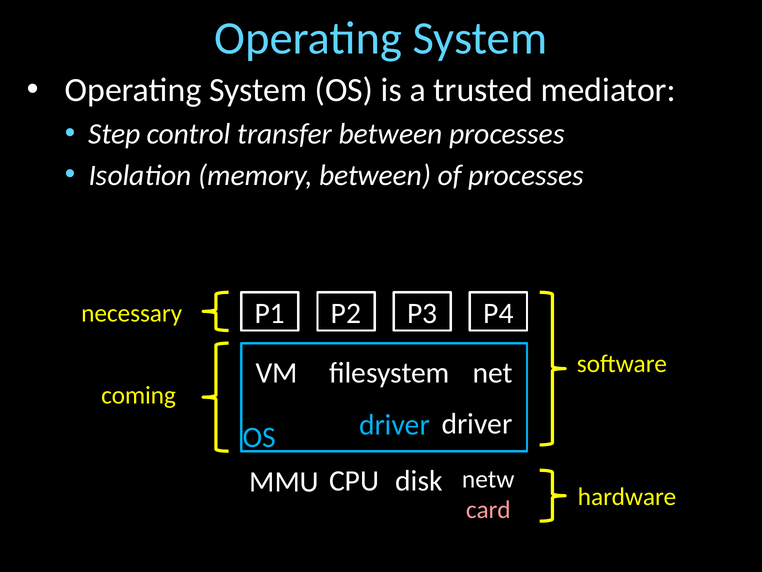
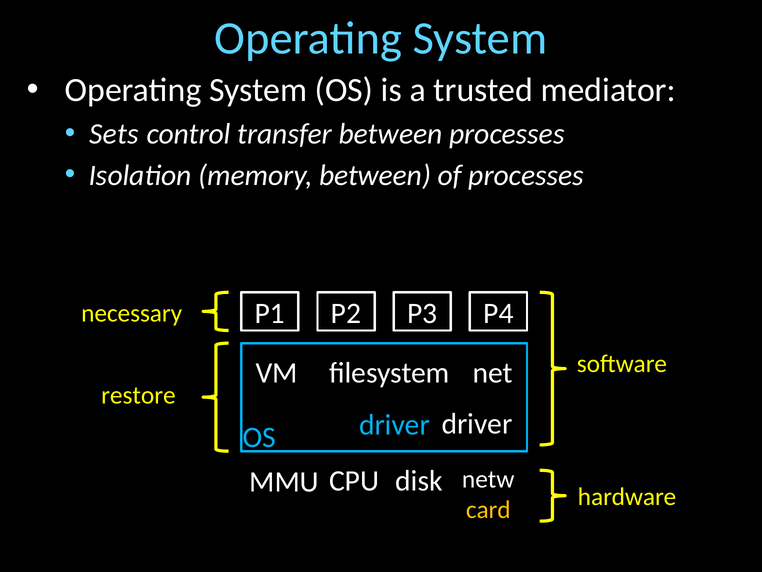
Step: Step -> Sets
coming: coming -> restore
card colour: pink -> yellow
